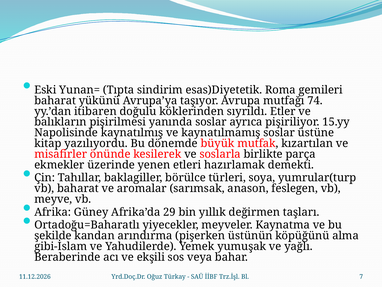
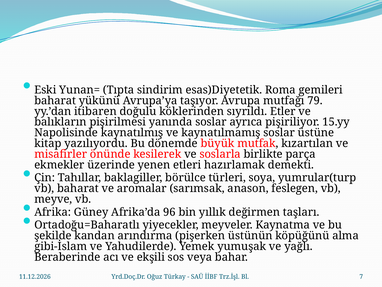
74: 74 -> 79
29: 29 -> 96
